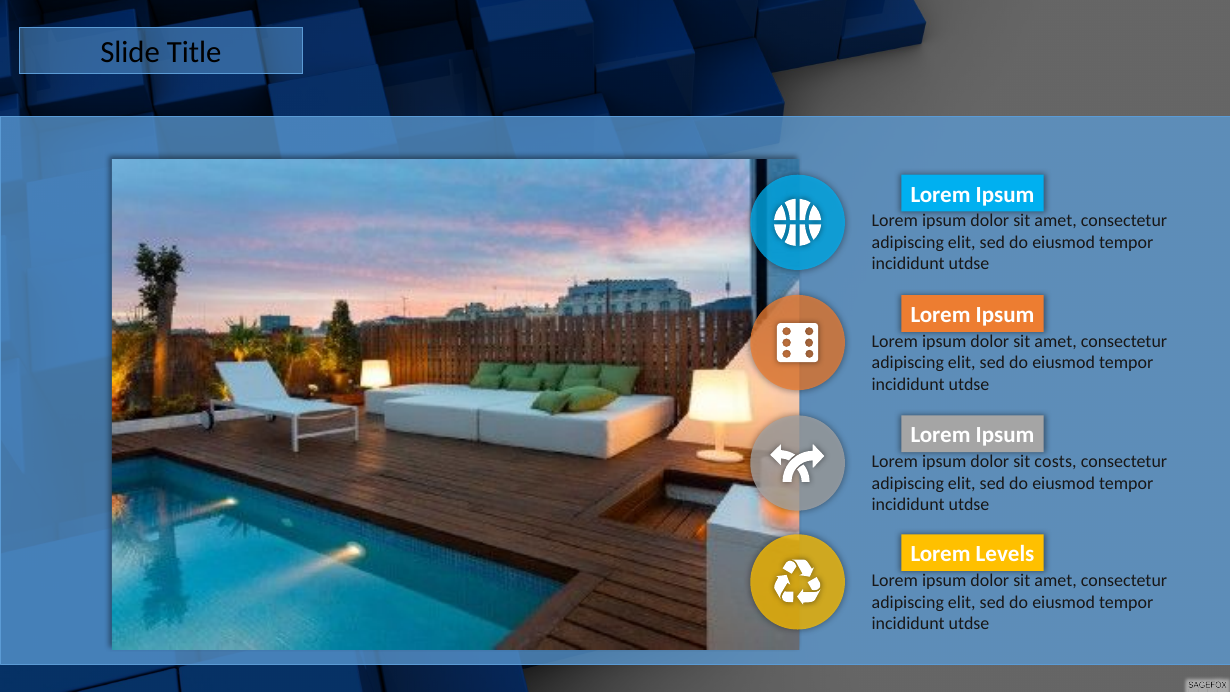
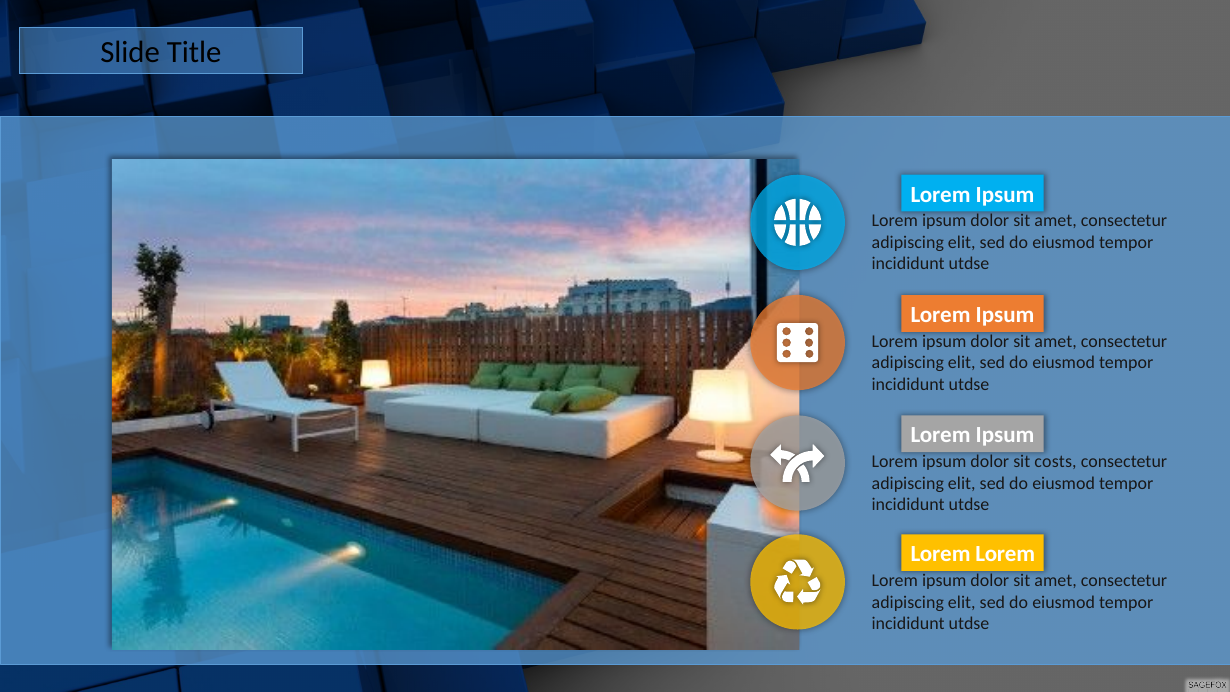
Levels at (1005, 554): Levels -> Lorem
